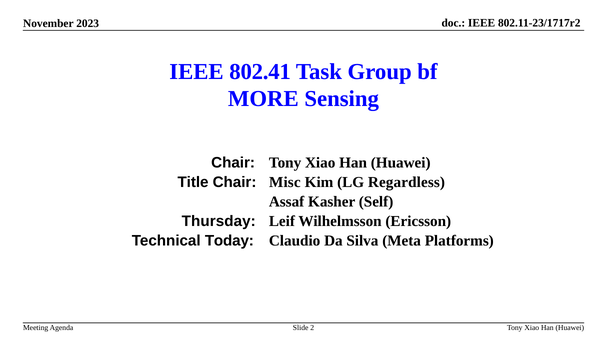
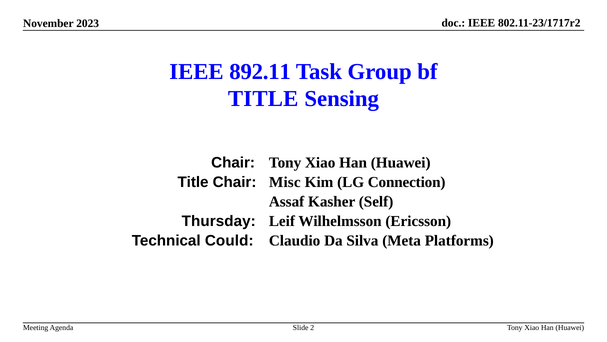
802.41: 802.41 -> 892.11
MORE at (263, 99): MORE -> TITLE
Regardless: Regardless -> Connection
Today: Today -> Could
